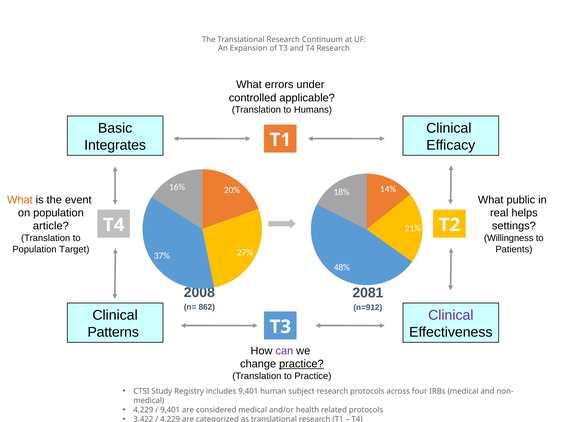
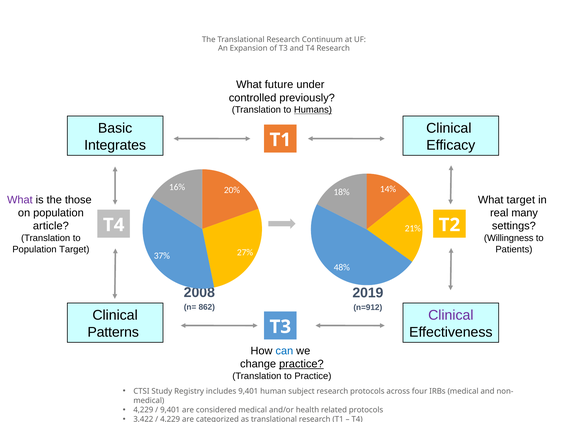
errors: errors -> future
applicable: applicable -> previously
Humans underline: none -> present
What at (20, 200) colour: orange -> purple
event: event -> those
What public: public -> target
helps: helps -> many
2081: 2081 -> 2019
can colour: purple -> blue
